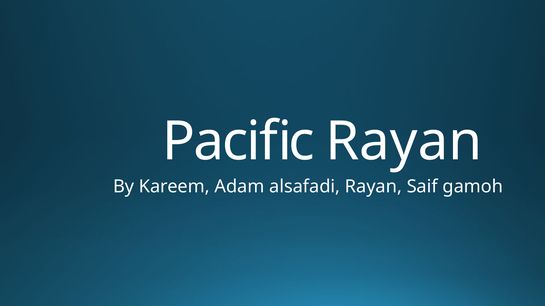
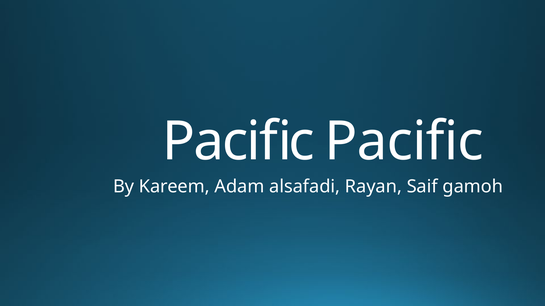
Pacific Rayan: Rayan -> Pacific
